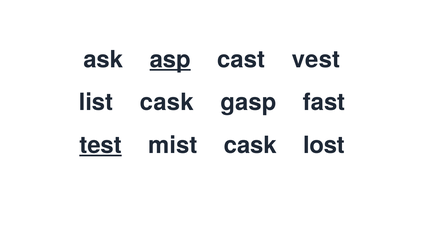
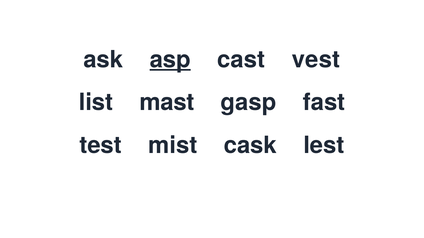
list cask: cask -> mast
test underline: present -> none
lost: lost -> lest
